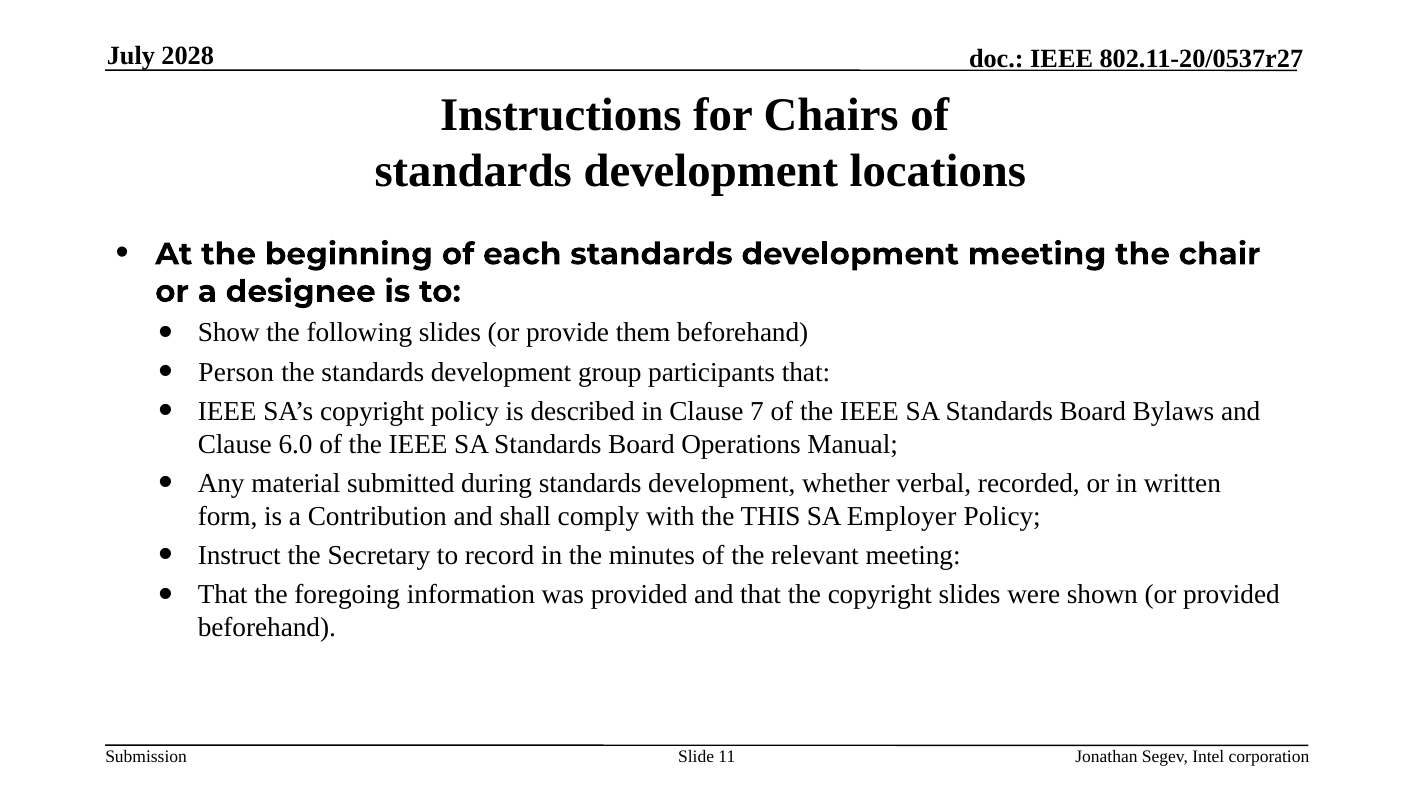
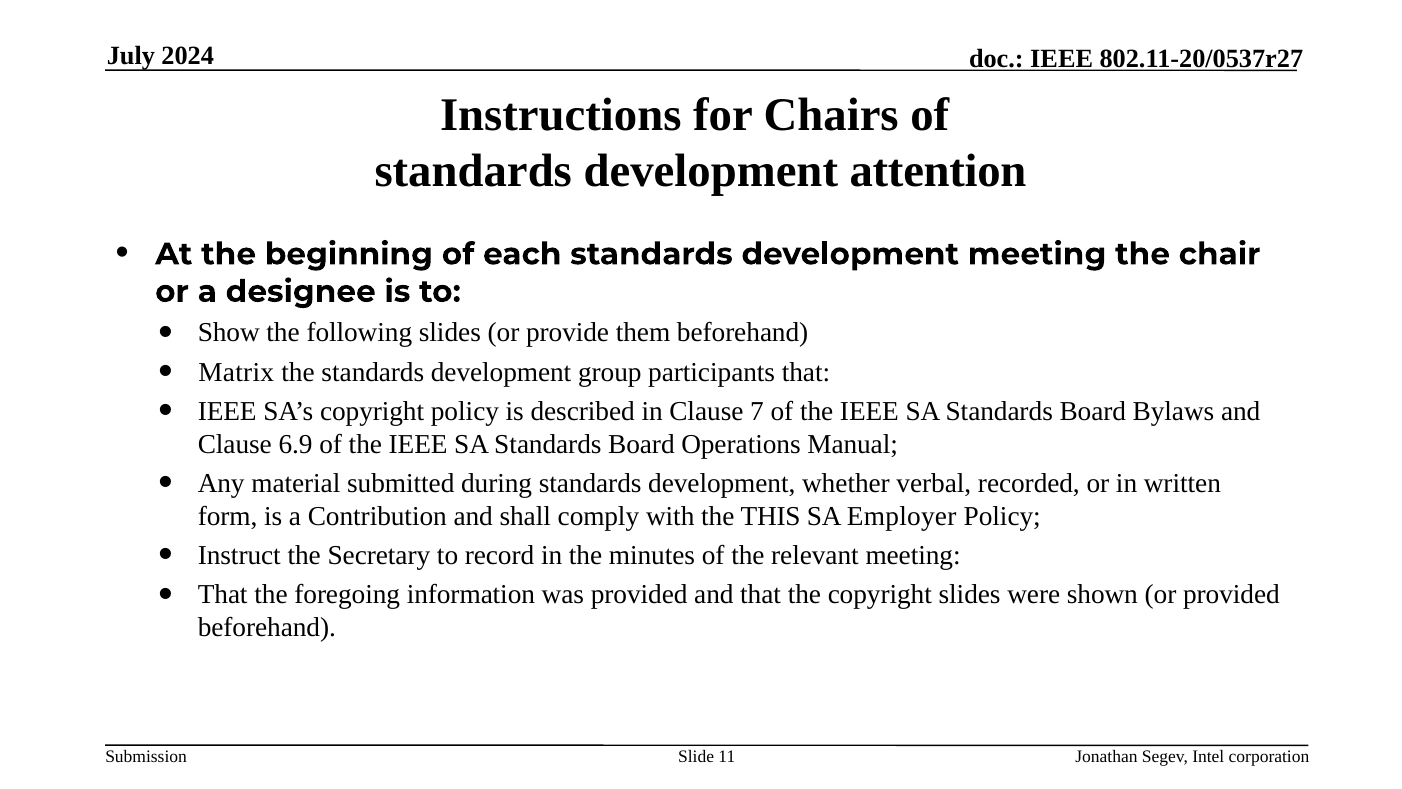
2028: 2028 -> 2024
locations: locations -> attention
Person: Person -> Matrix
6.0: 6.0 -> 6.9
